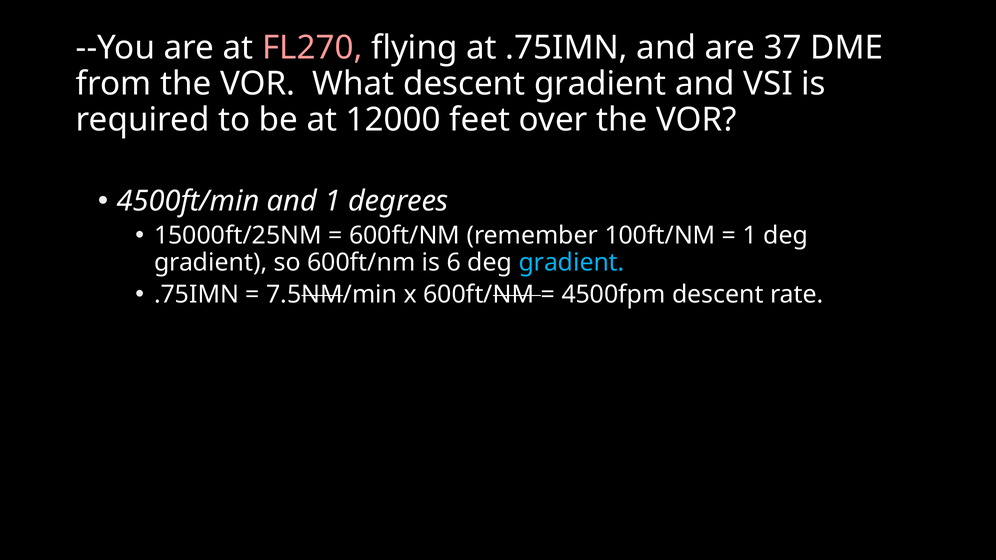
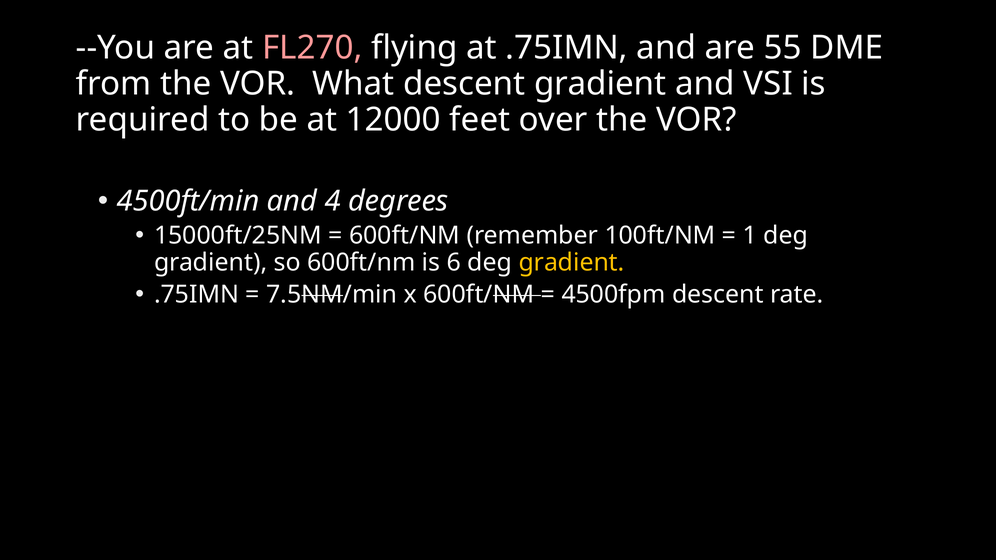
37: 37 -> 55
and 1: 1 -> 4
gradient at (571, 263) colour: light blue -> yellow
